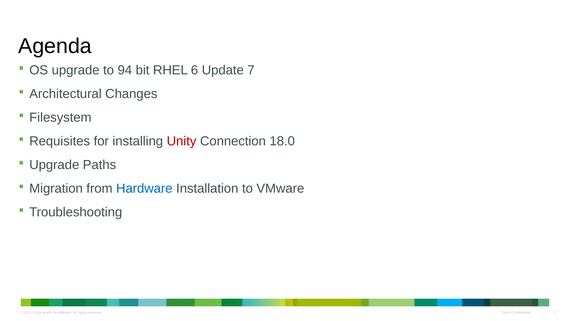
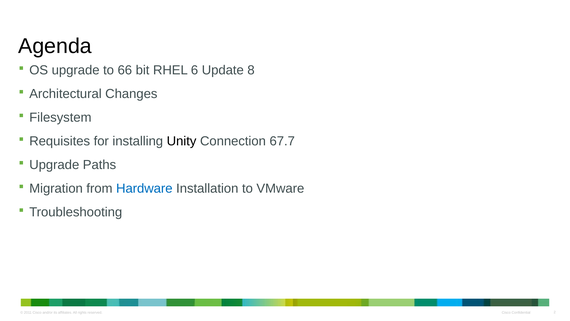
94: 94 -> 66
7: 7 -> 8
Unity colour: red -> black
18.0: 18.0 -> 67.7
